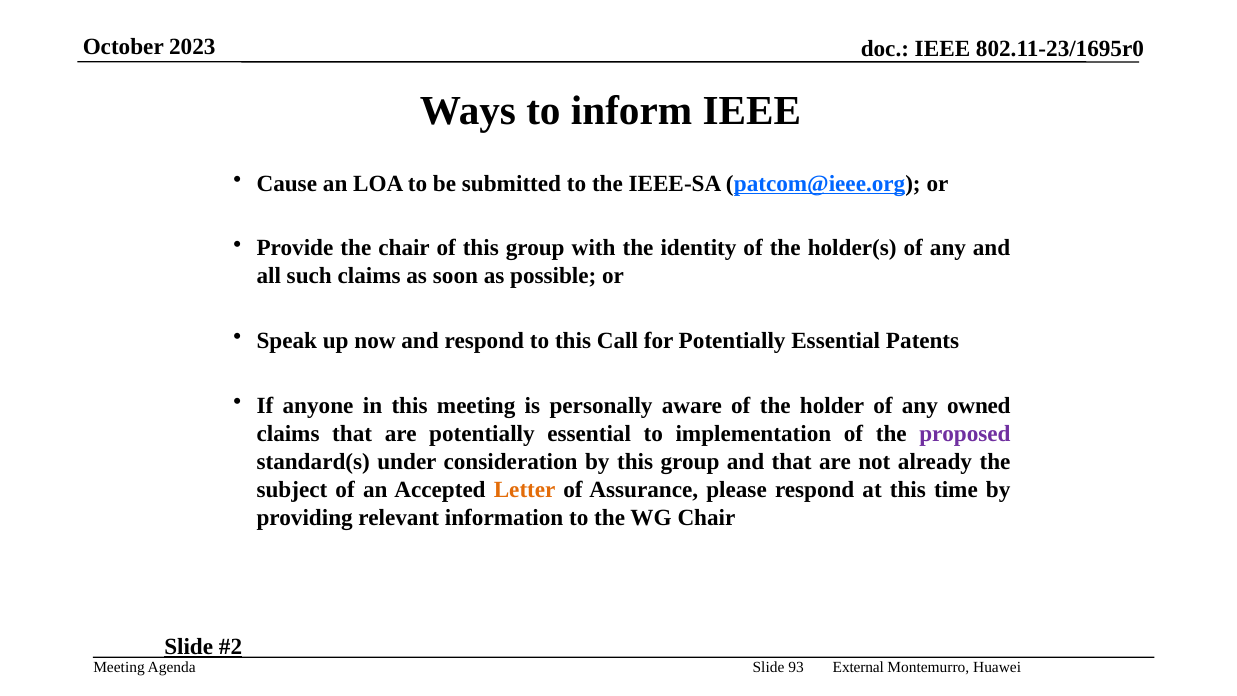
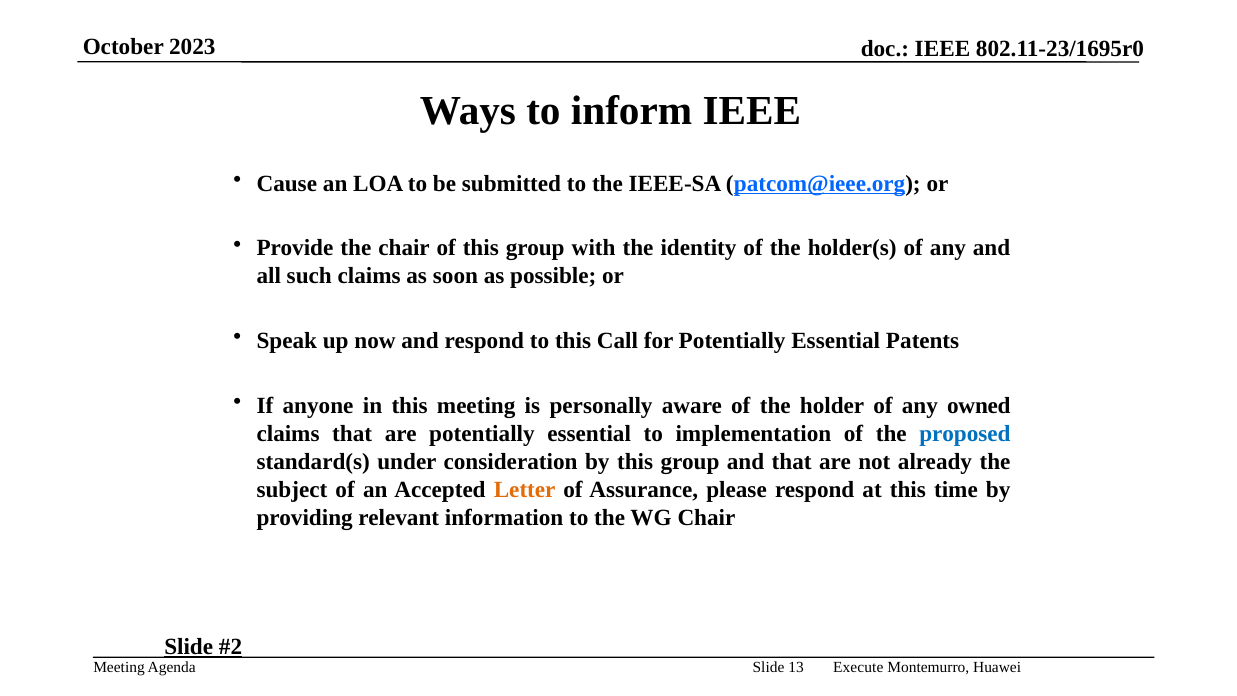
proposed colour: purple -> blue
93: 93 -> 13
External: External -> Execute
